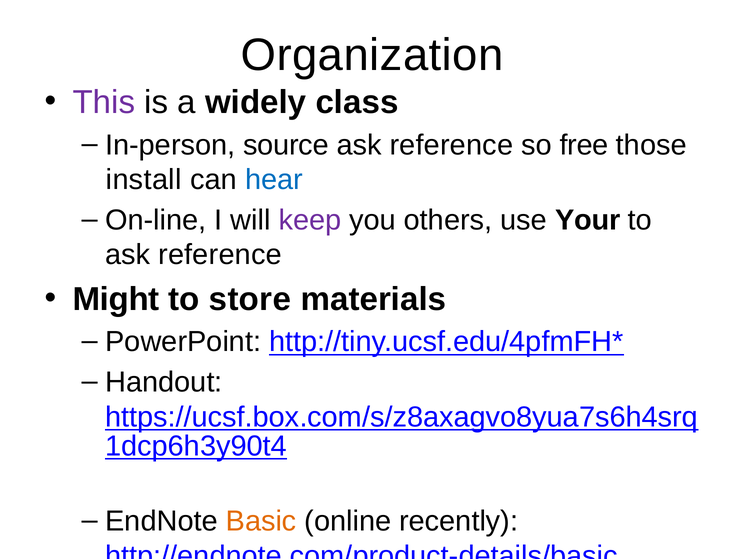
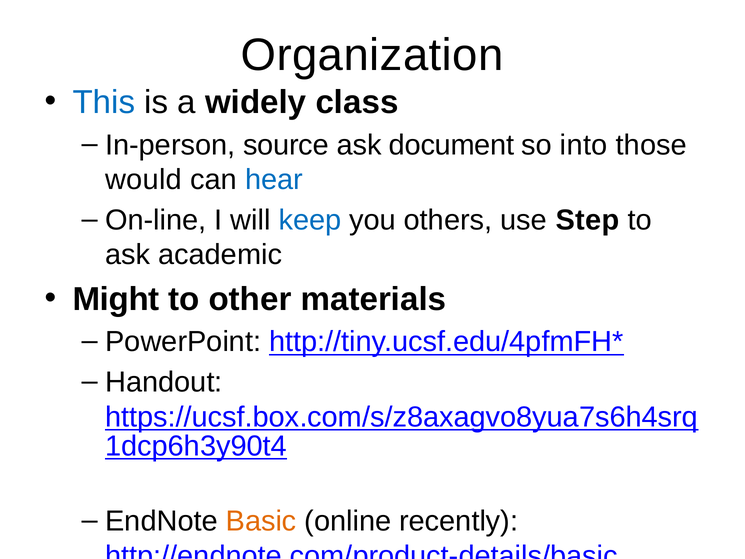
This colour: purple -> blue
reference at (451, 145): reference -> document
free: free -> into
install: install -> would
keep colour: purple -> blue
Your: Your -> Step
reference at (220, 255): reference -> academic
store: store -> other
